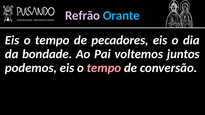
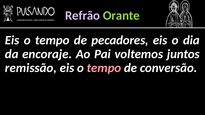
Orante colour: light blue -> light green
bondade: bondade -> encoraje
podemos: podemos -> remissão
